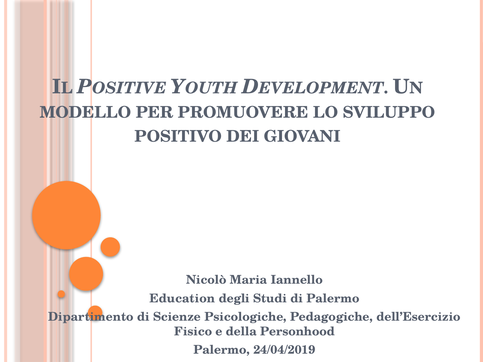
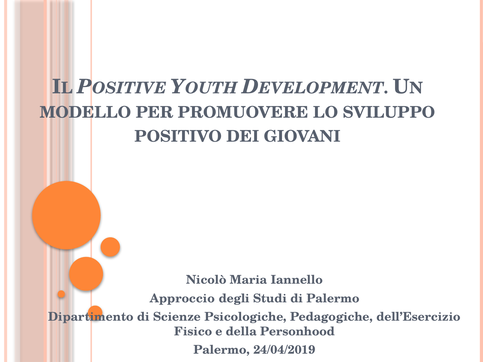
Education: Education -> Approccio
